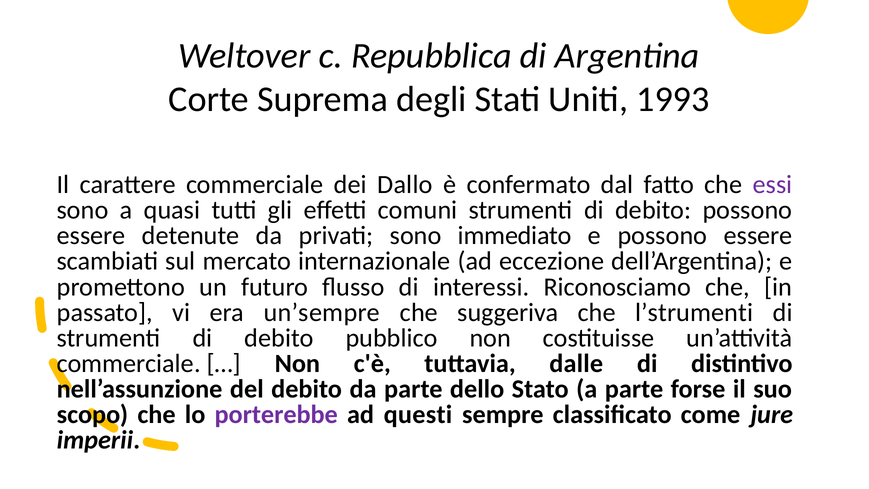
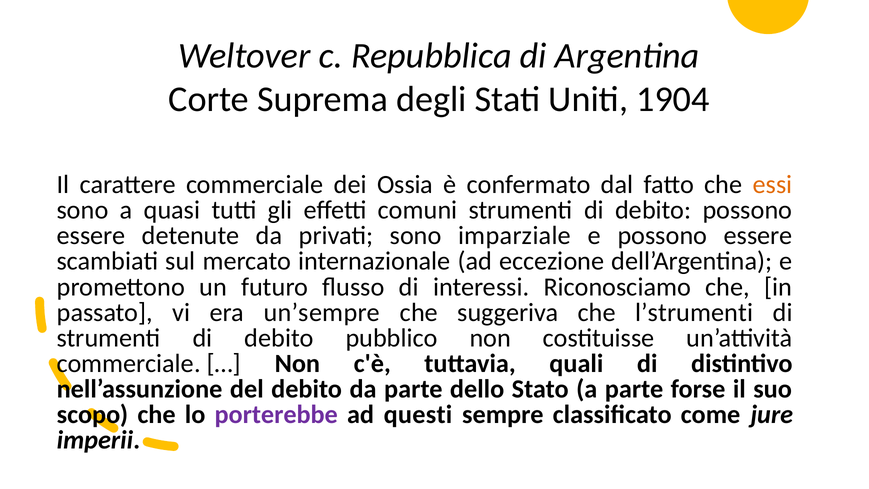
1993: 1993 -> 1904
Dallo: Dallo -> Ossia
essi colour: purple -> orange
immediato: immediato -> imparziale
dalle: dalle -> quali
